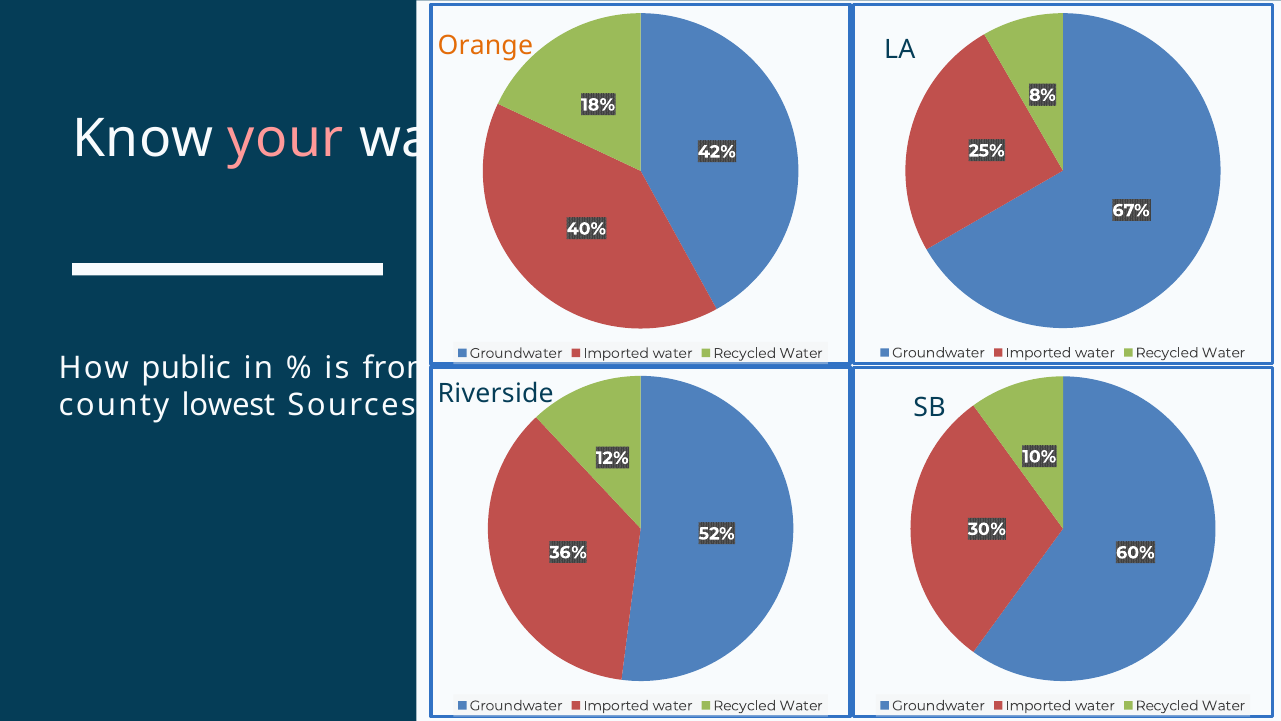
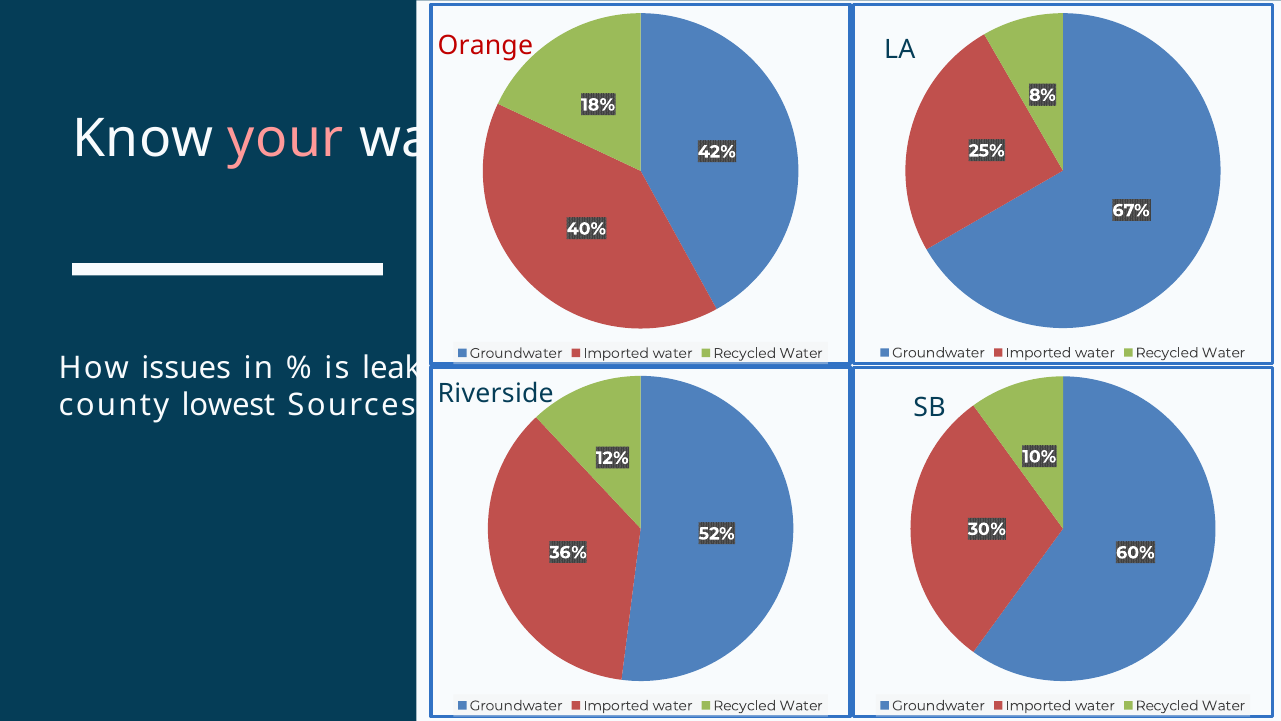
Orange colour: orange -> red
public: public -> issues
from: from -> leaks
